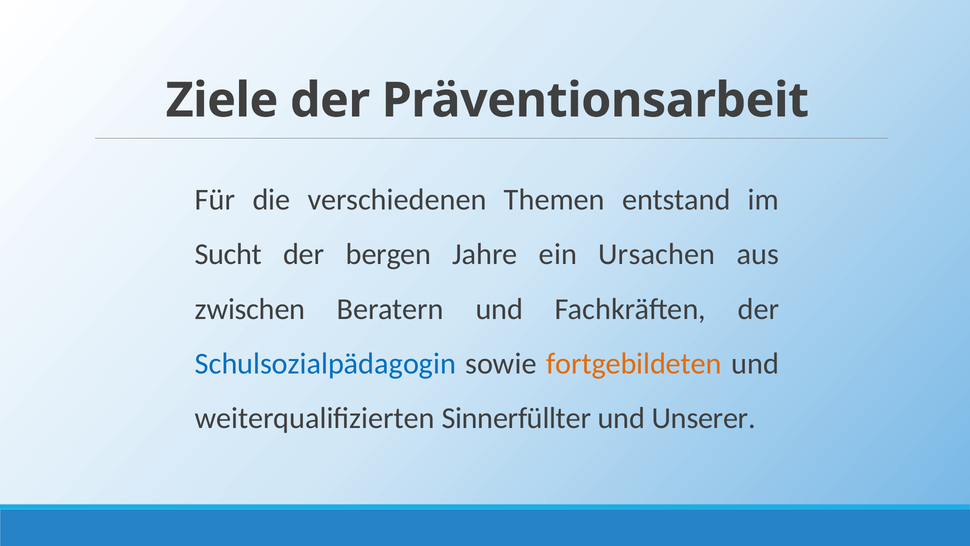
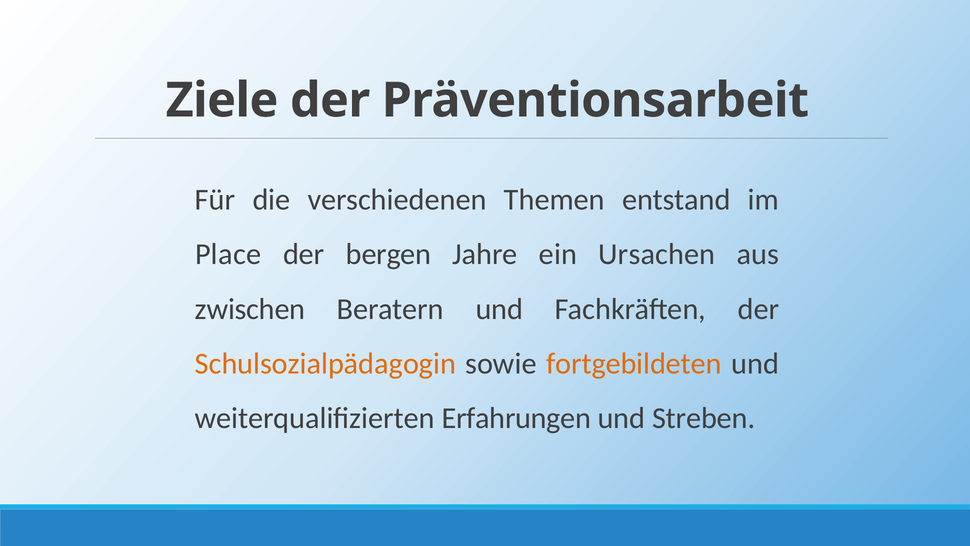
Sucht: Sucht -> Place
Schulsozialpädagogin colour: blue -> orange
Sinnerfüllter: Sinnerfüllter -> Erfahrungen
Unserer: Unserer -> Streben
